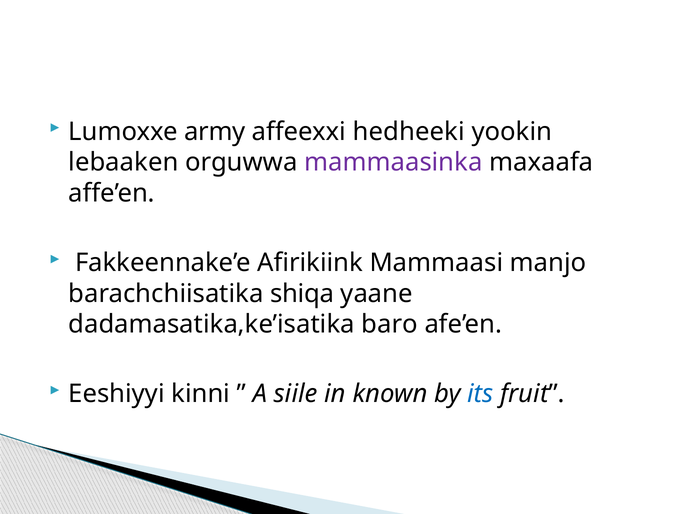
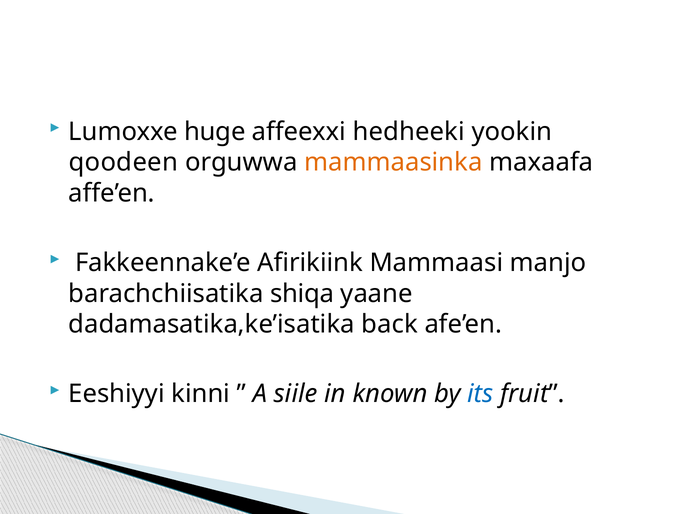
army: army -> huge
lebaaken: lebaaken -> qoodeen
mammaasinka colour: purple -> orange
baro: baro -> back
